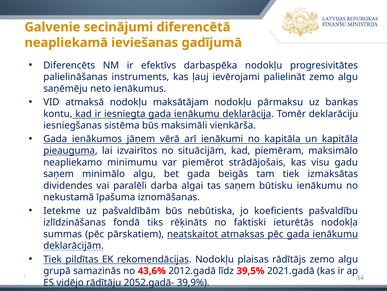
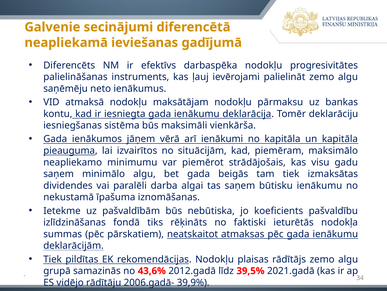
2052.gadā-: 2052.gadā- -> 2006.gadā-
